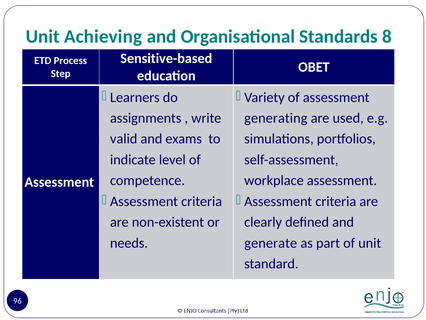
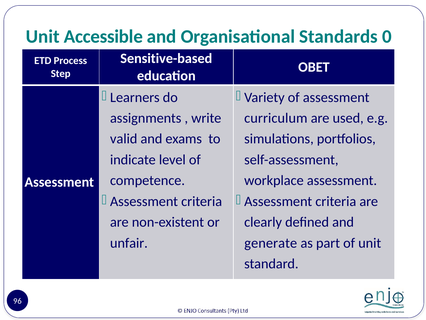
Achieving: Achieving -> Accessible
8: 8 -> 0
generating: generating -> curriculum
needs: needs -> unfair
